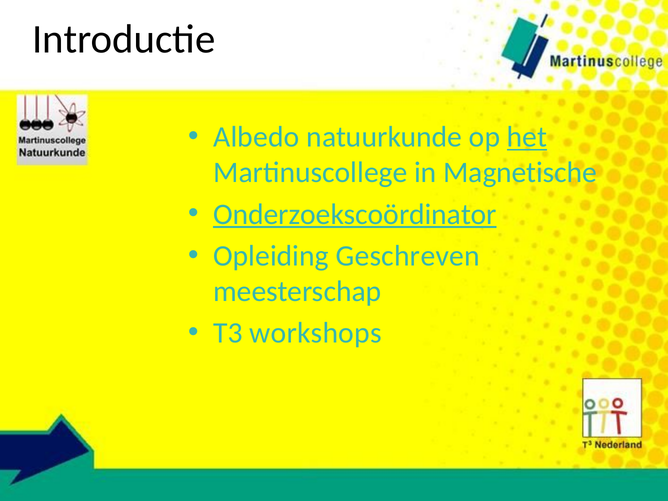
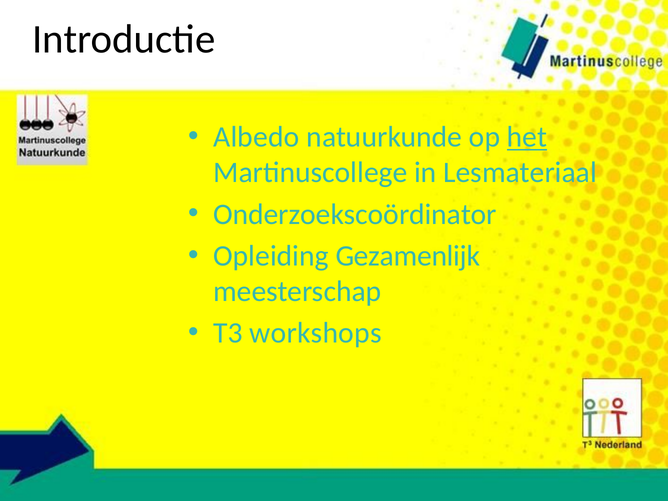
Magnetische: Magnetische -> Lesmateriaal
Onderzoekscoördinator underline: present -> none
Geschreven: Geschreven -> Gezamenlijk
